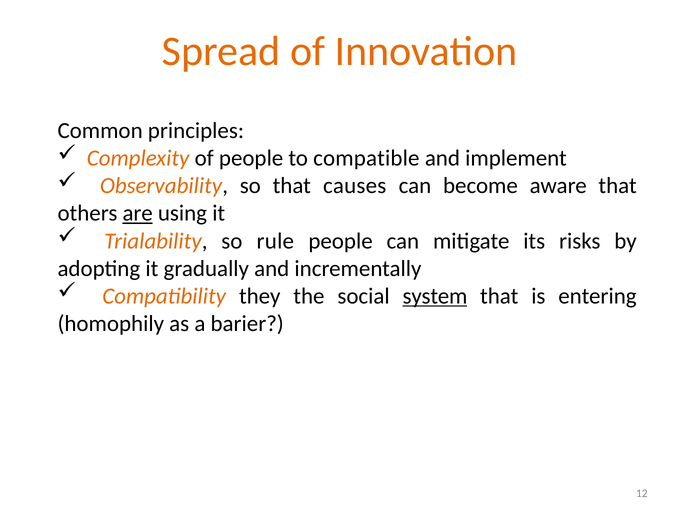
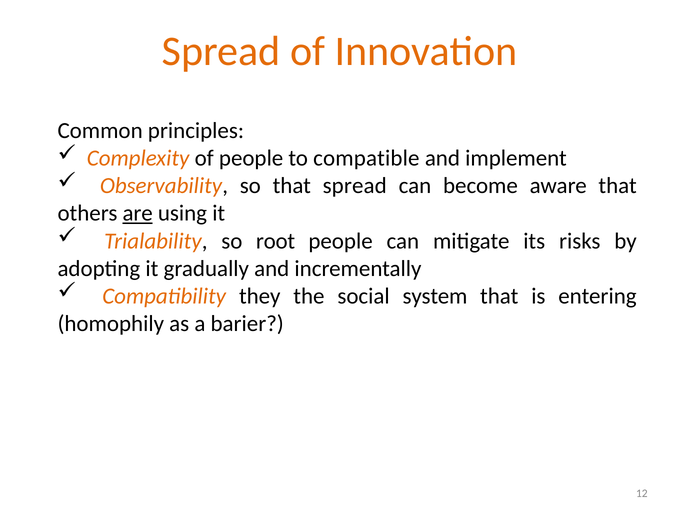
that causes: causes -> spread
rule: rule -> root
system underline: present -> none
